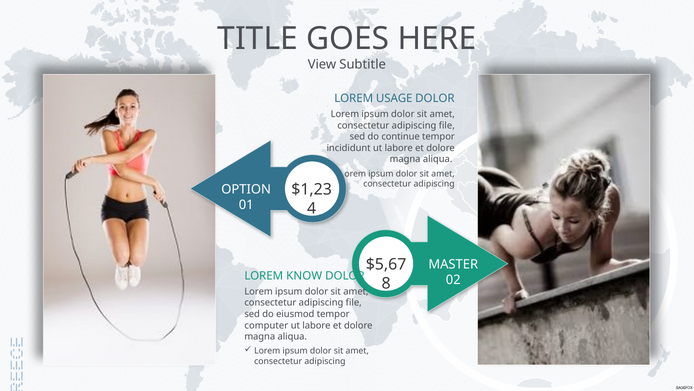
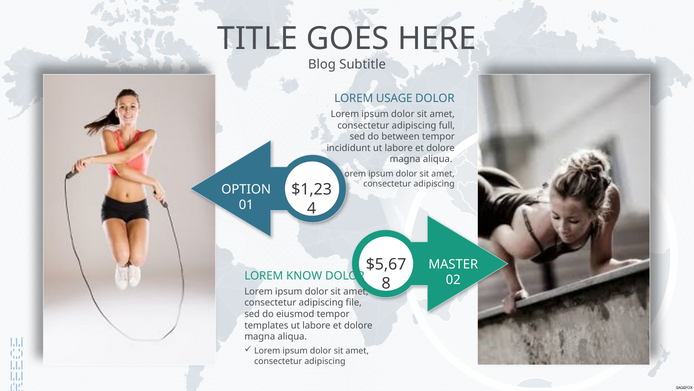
View: View -> Blog
file at (447, 125): file -> full
continue: continue -> between
computer: computer -> templates
